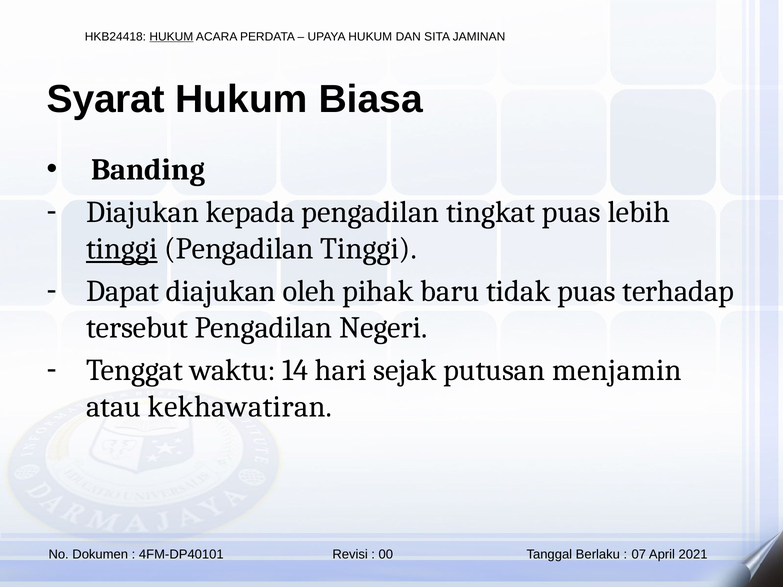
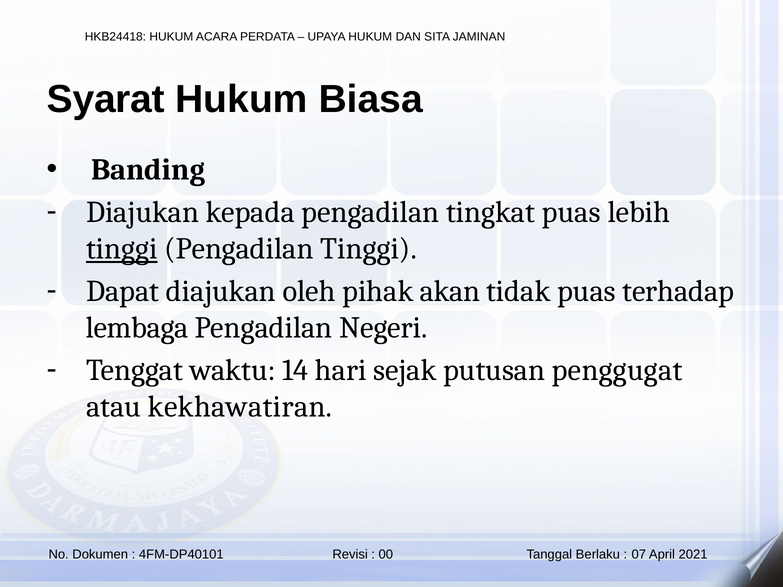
HUKUM at (171, 37) underline: present -> none
baru: baru -> akan
tersebut: tersebut -> lembaga
menjamin: menjamin -> penggugat
